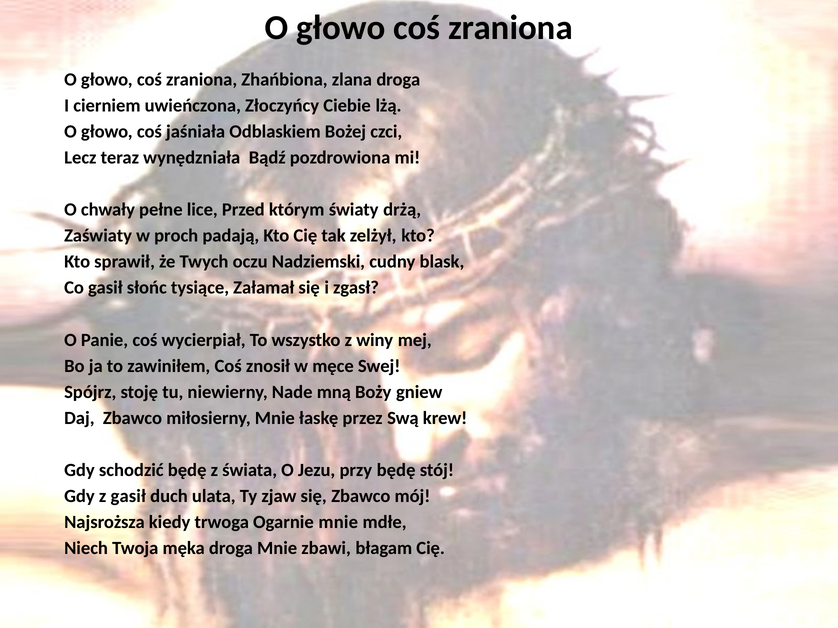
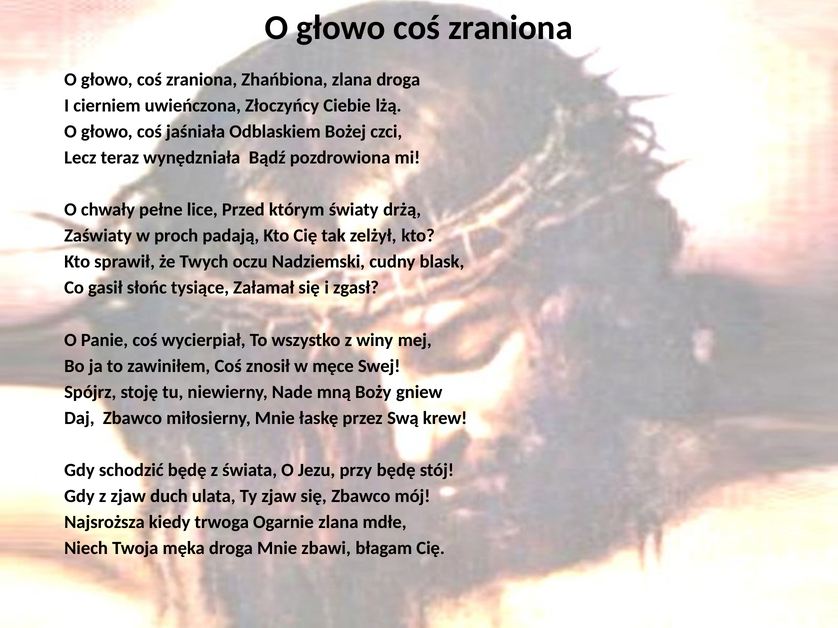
z gasił: gasił -> zjaw
Ogarnie mnie: mnie -> zlana
